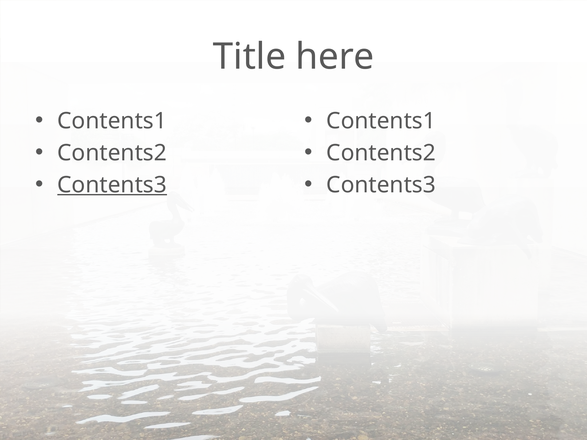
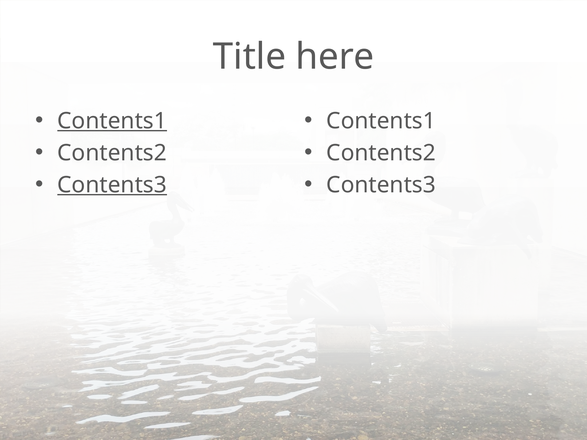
Contents1 at (112, 121) underline: none -> present
